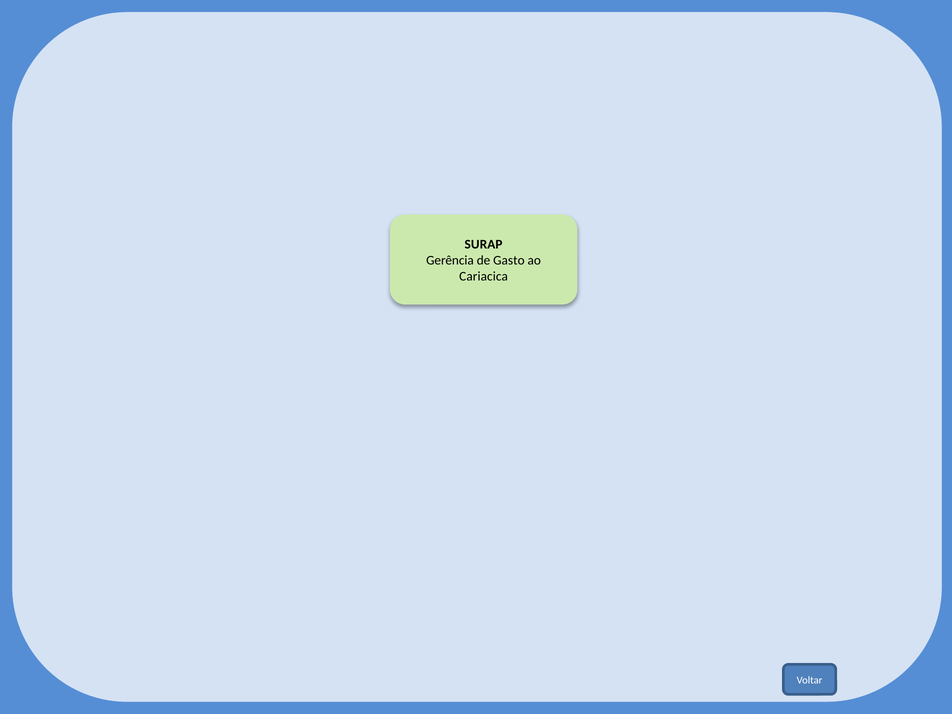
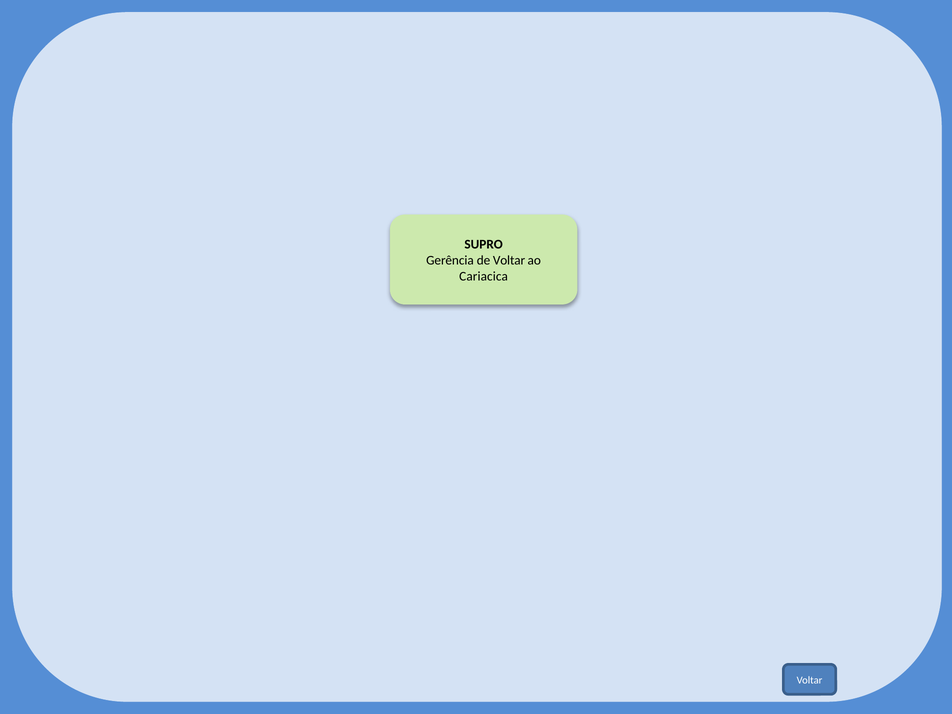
SURAP: SURAP -> SUPRO
de Gasto: Gasto -> Voltar
